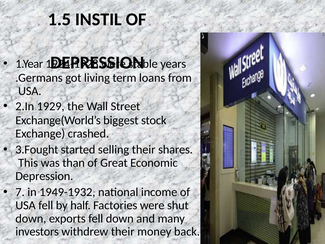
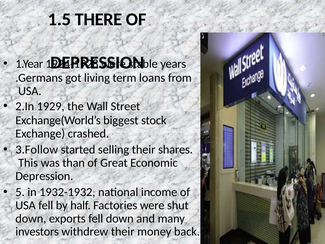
INSTIL: INSTIL -> THERE
3.Fought: 3.Fought -> 3.Follow
7: 7 -> 5
1949-1932: 1949-1932 -> 1932-1932
